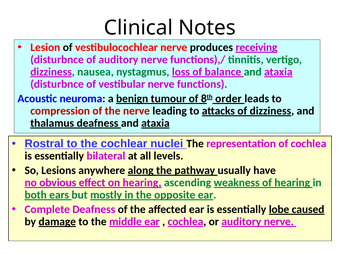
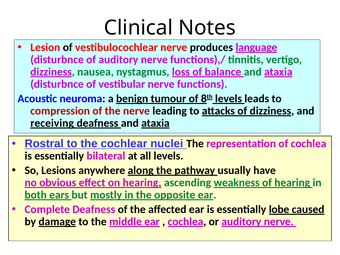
receiving: receiving -> language
8th order: order -> levels
thalamus: thalamus -> receiving
